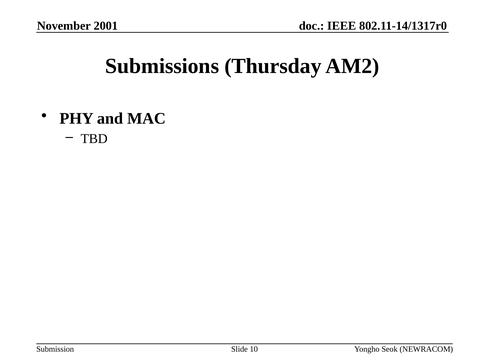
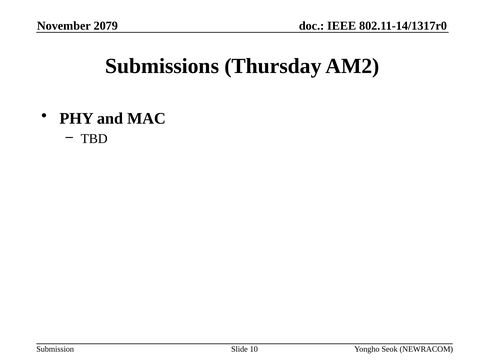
2001: 2001 -> 2079
